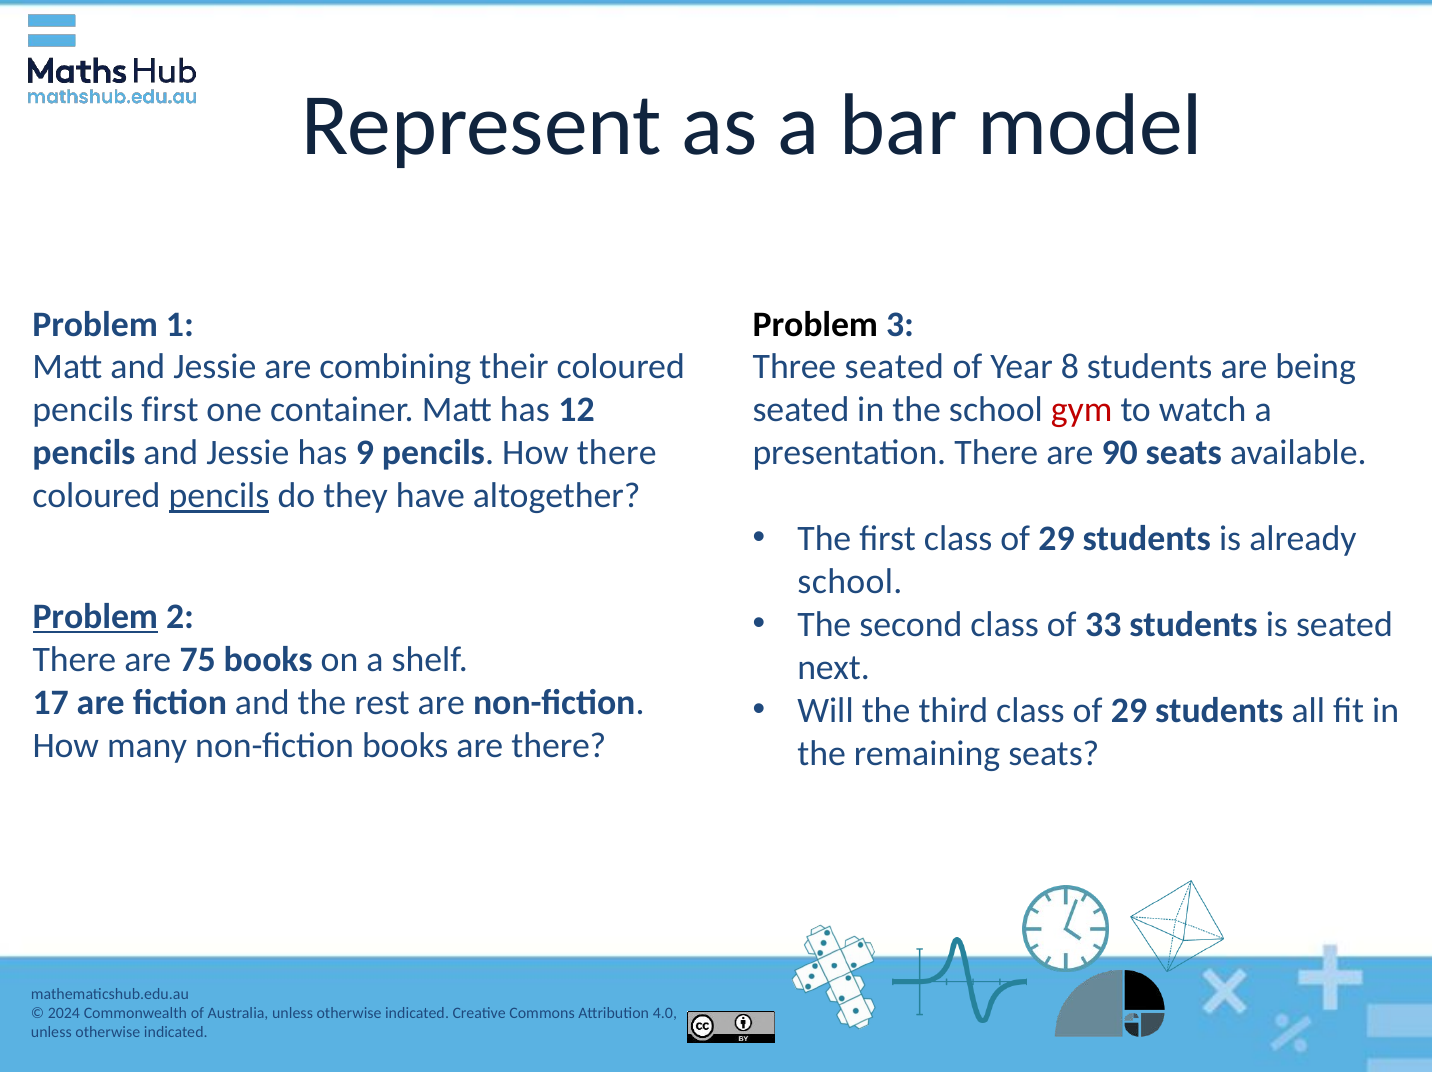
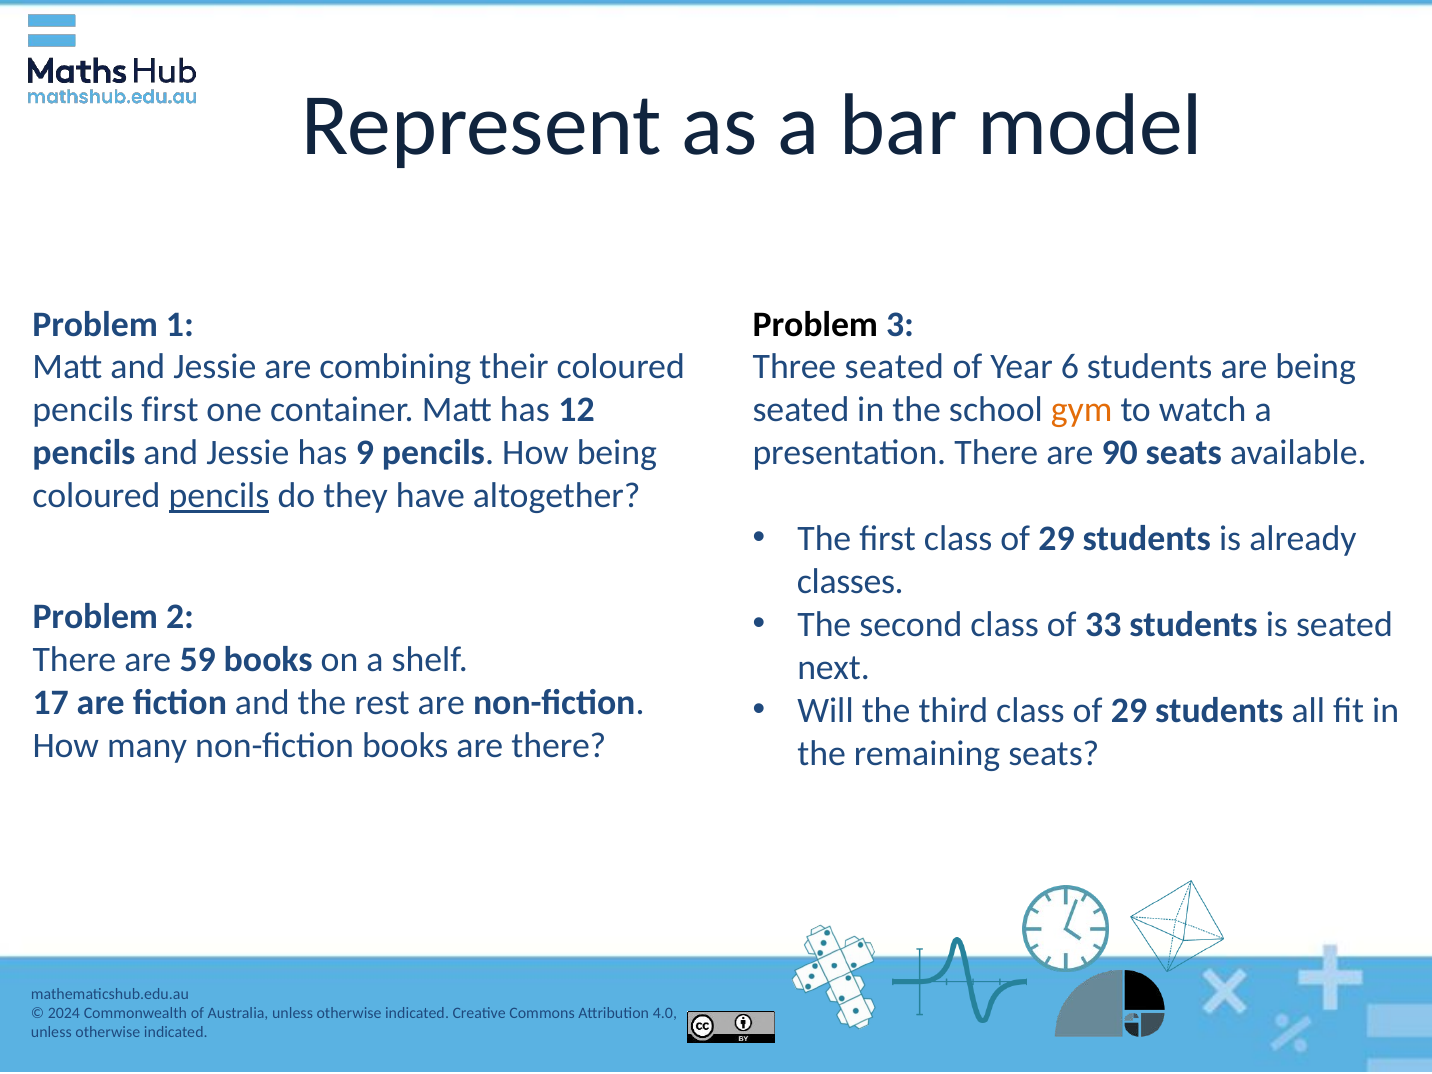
8: 8 -> 6
gym colour: red -> orange
How there: there -> being
school at (850, 582): school -> classes
Problem at (95, 617) underline: present -> none
75: 75 -> 59
